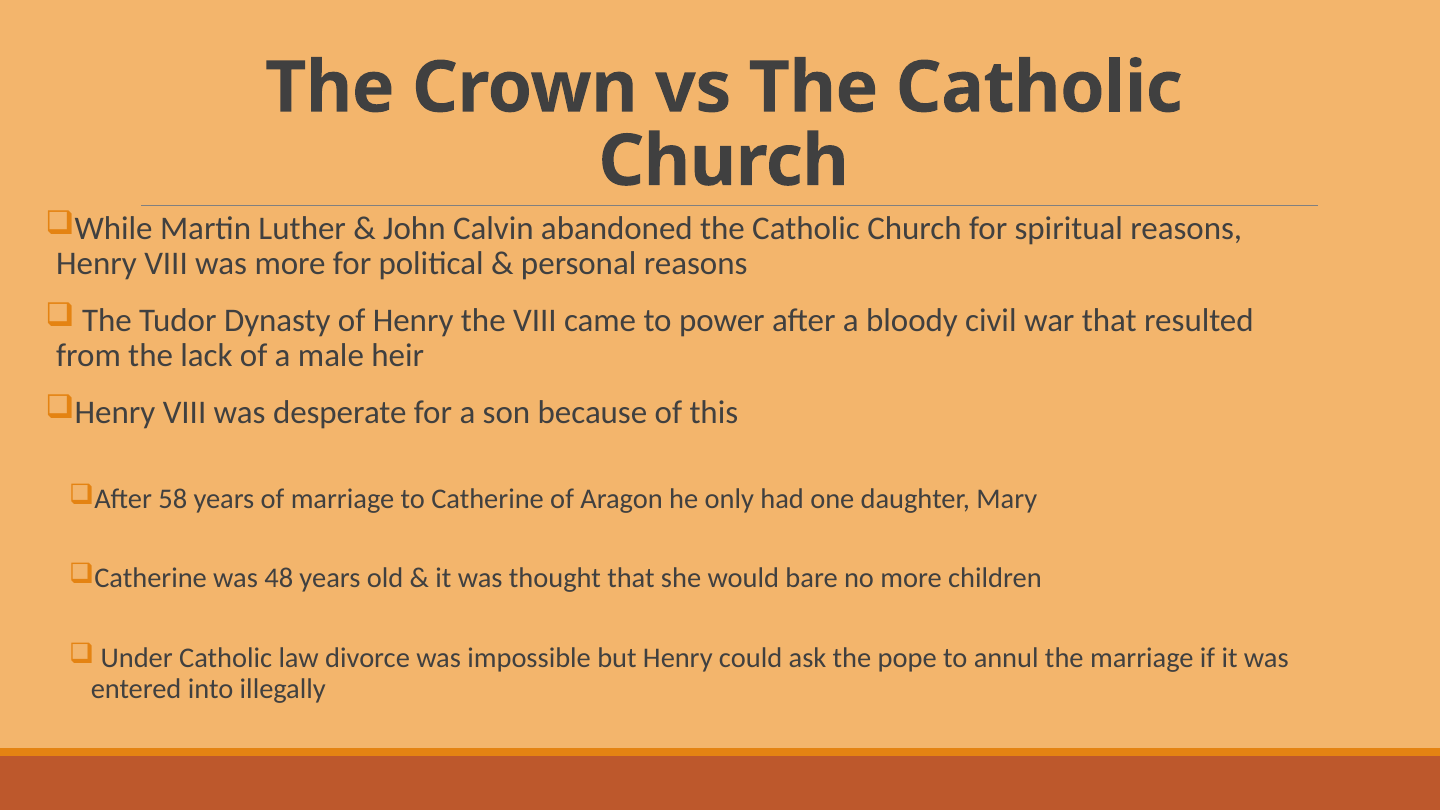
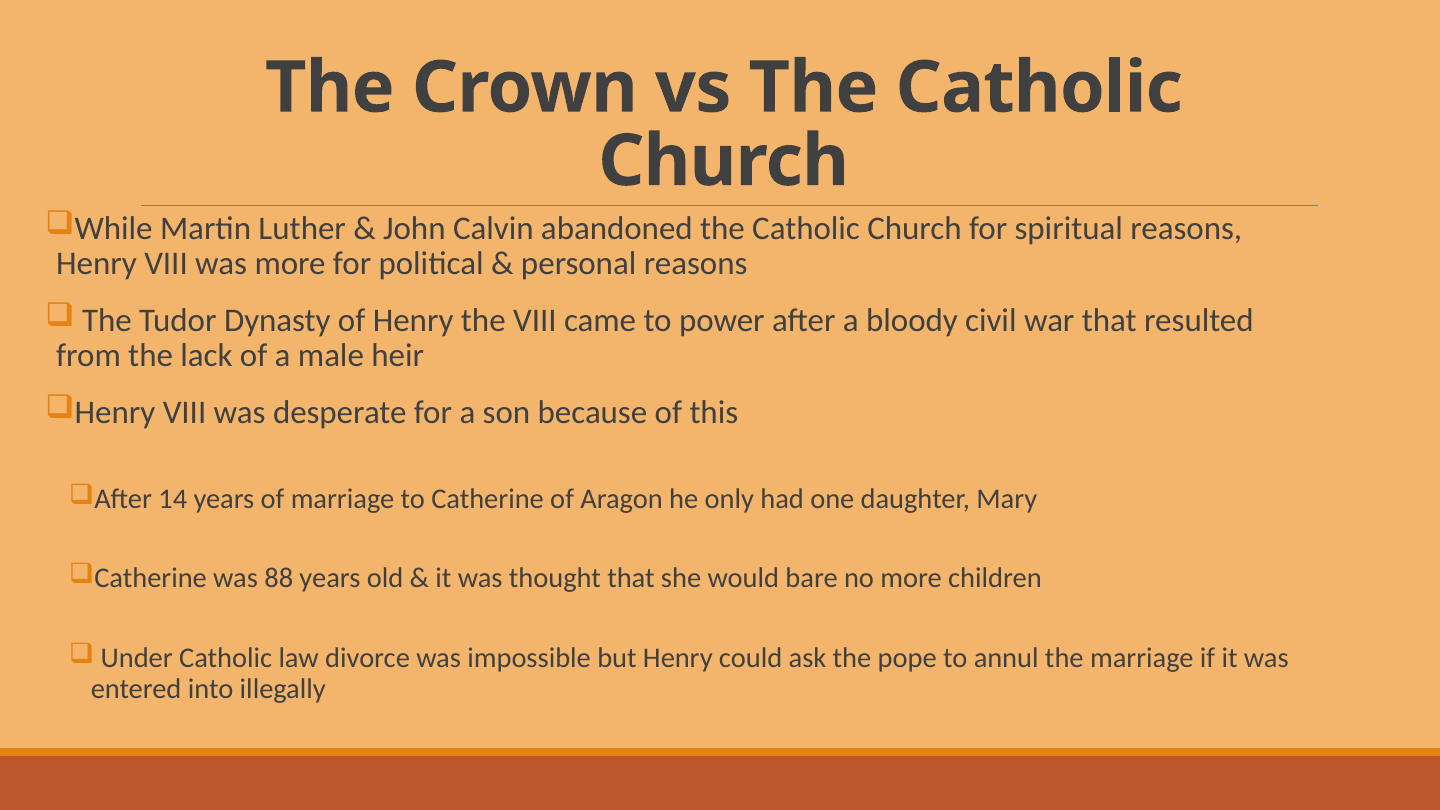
58: 58 -> 14
48: 48 -> 88
